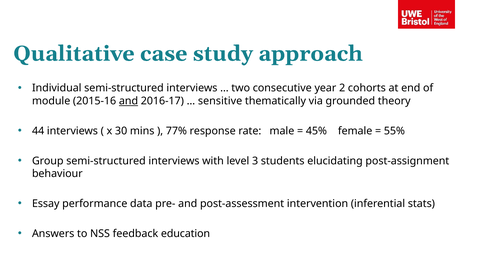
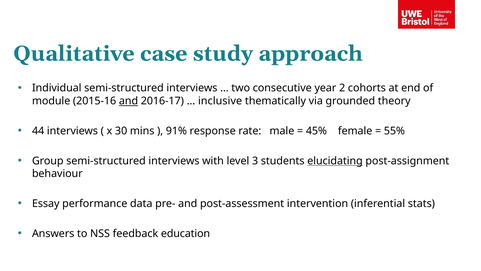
sensitive: sensitive -> inclusive
77%: 77% -> 91%
elucidating underline: none -> present
